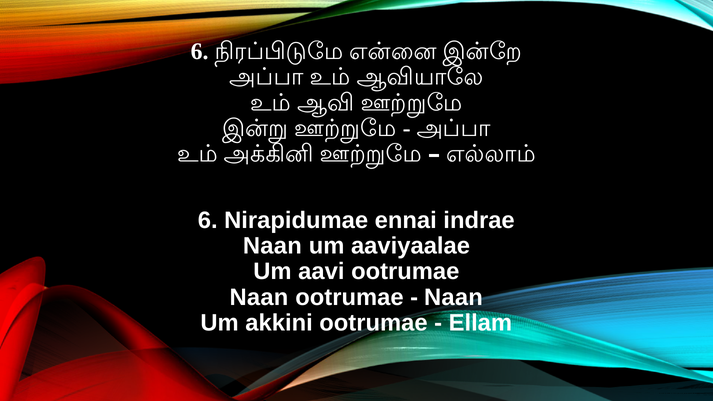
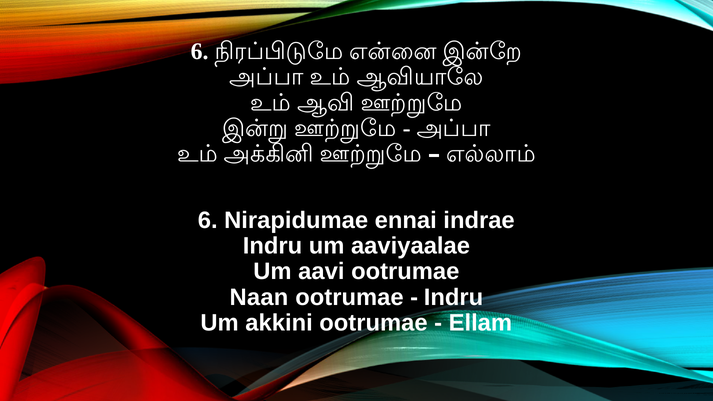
Naan at (272, 246): Naan -> Indru
Naan at (453, 297): Naan -> Indru
